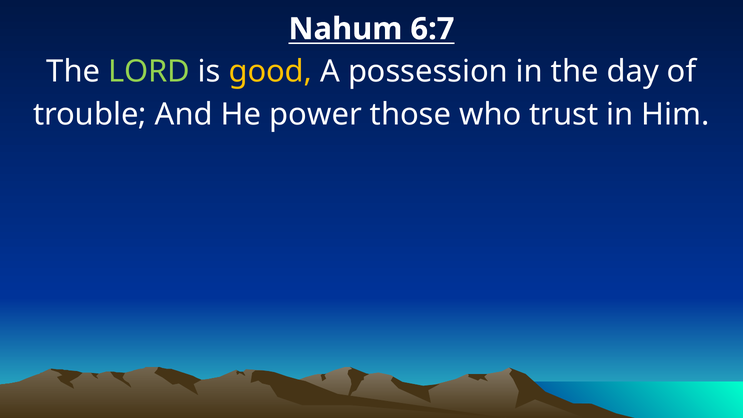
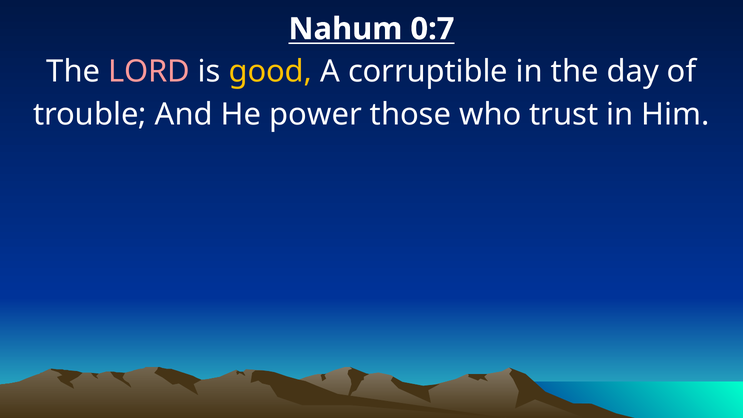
6:7: 6:7 -> 0:7
LORD colour: light green -> pink
possession: possession -> corruptible
